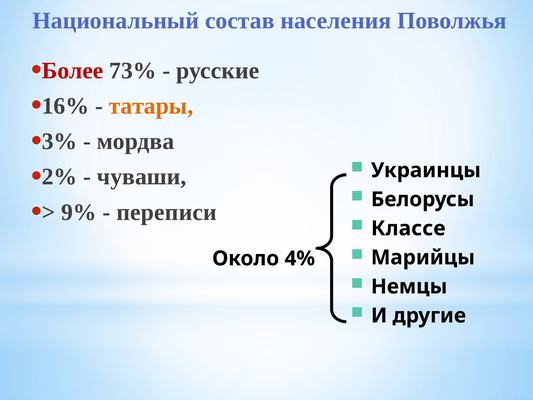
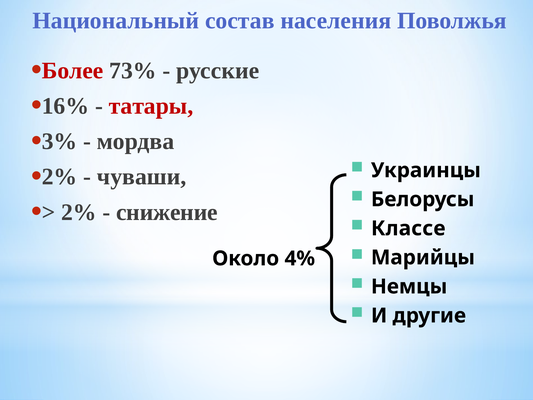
татары colour: orange -> red
9% at (79, 212): 9% -> 2%
переписи: переписи -> снижение
